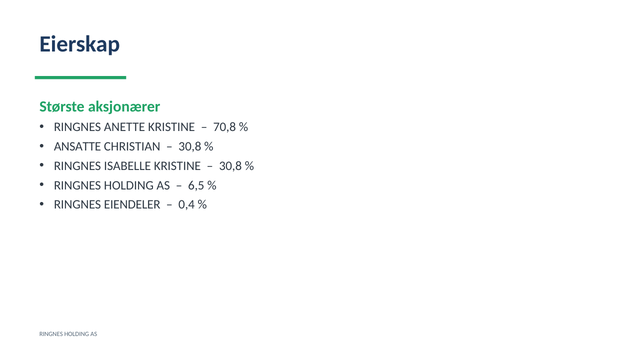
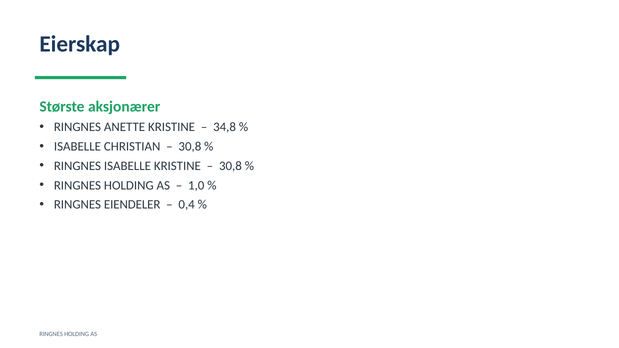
70,8: 70,8 -> 34,8
ANSATTE at (78, 147): ANSATTE -> ISABELLE
6,5: 6,5 -> 1,0
